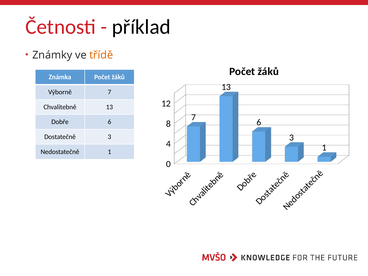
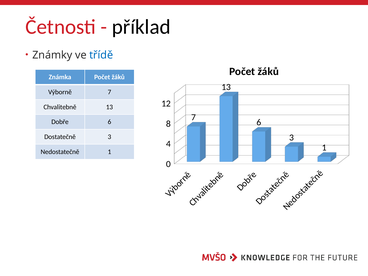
třídě colour: orange -> blue
